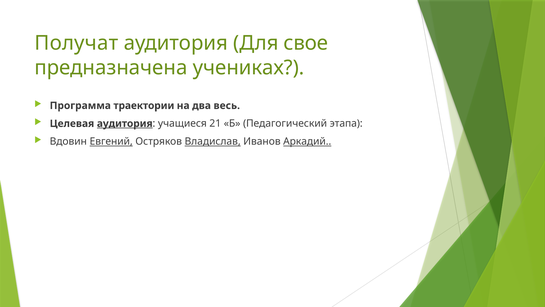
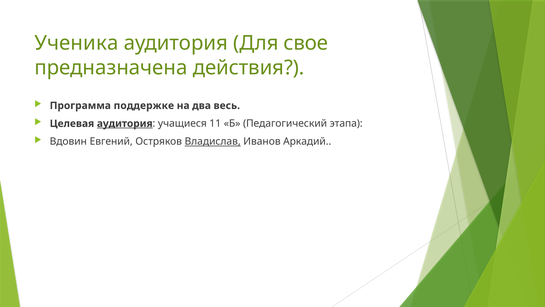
Получат: Получат -> Ученика
учениках: учениках -> действия
траектории: траектории -> поддержке
21: 21 -> 11
Евгений underline: present -> none
Аркадий underline: present -> none
